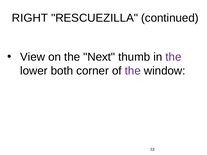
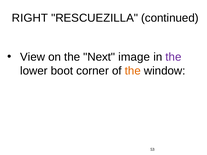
thumb: thumb -> image
both: both -> boot
the at (133, 71) colour: purple -> orange
